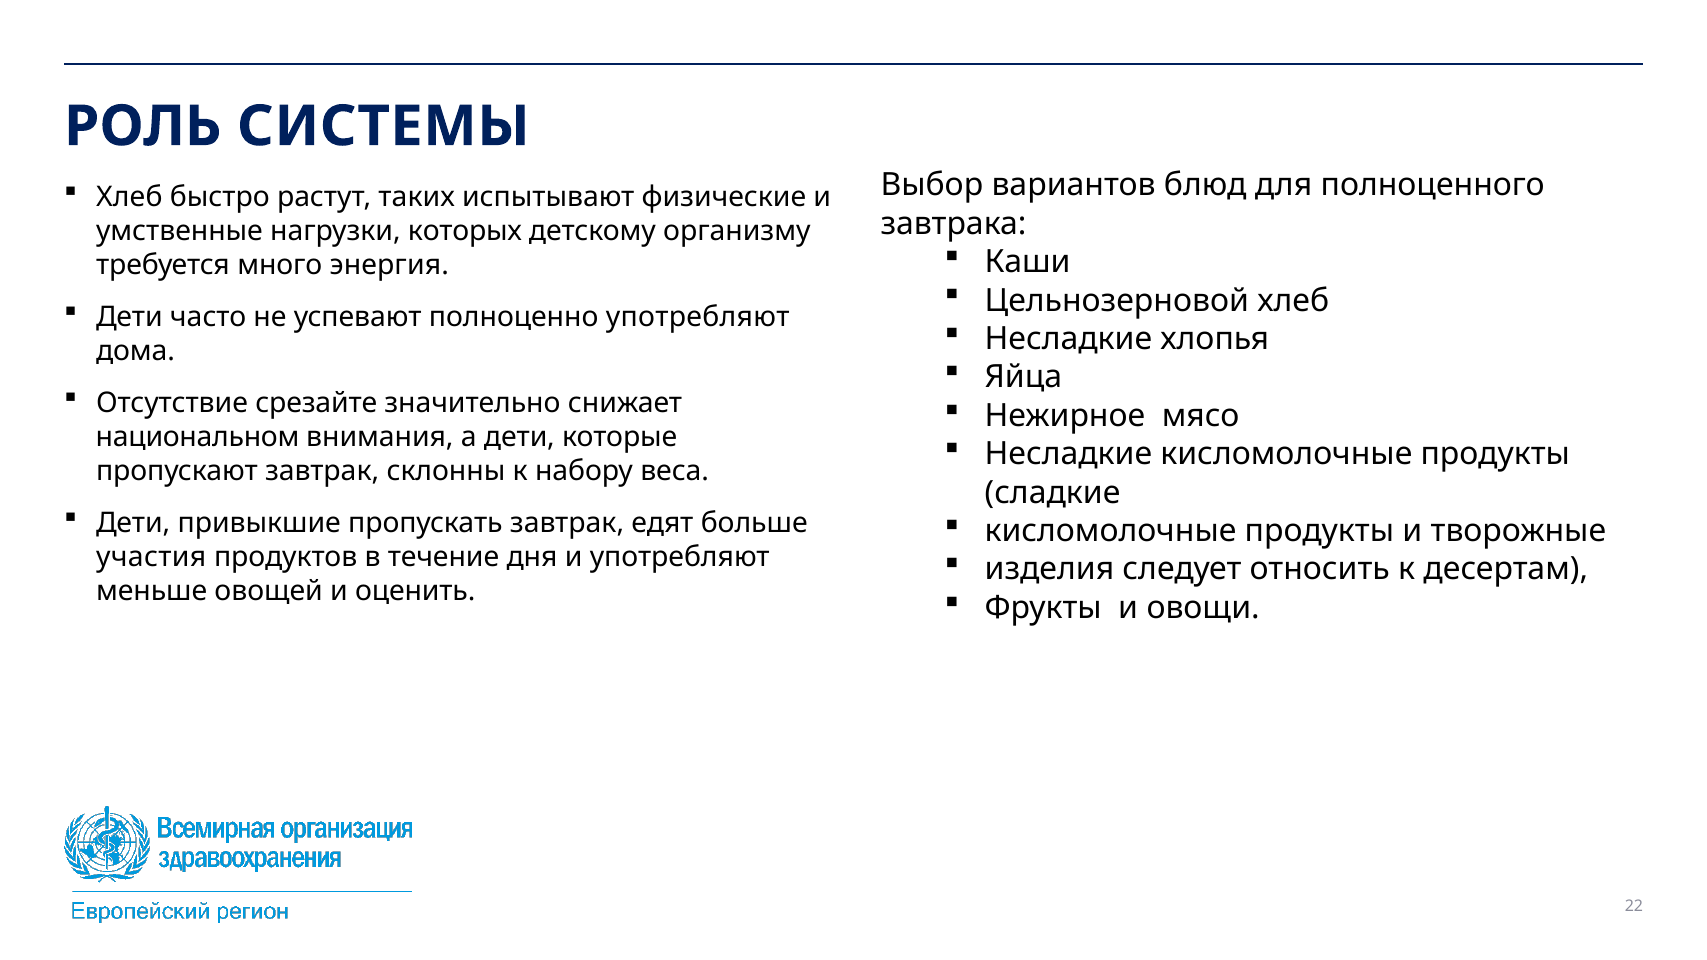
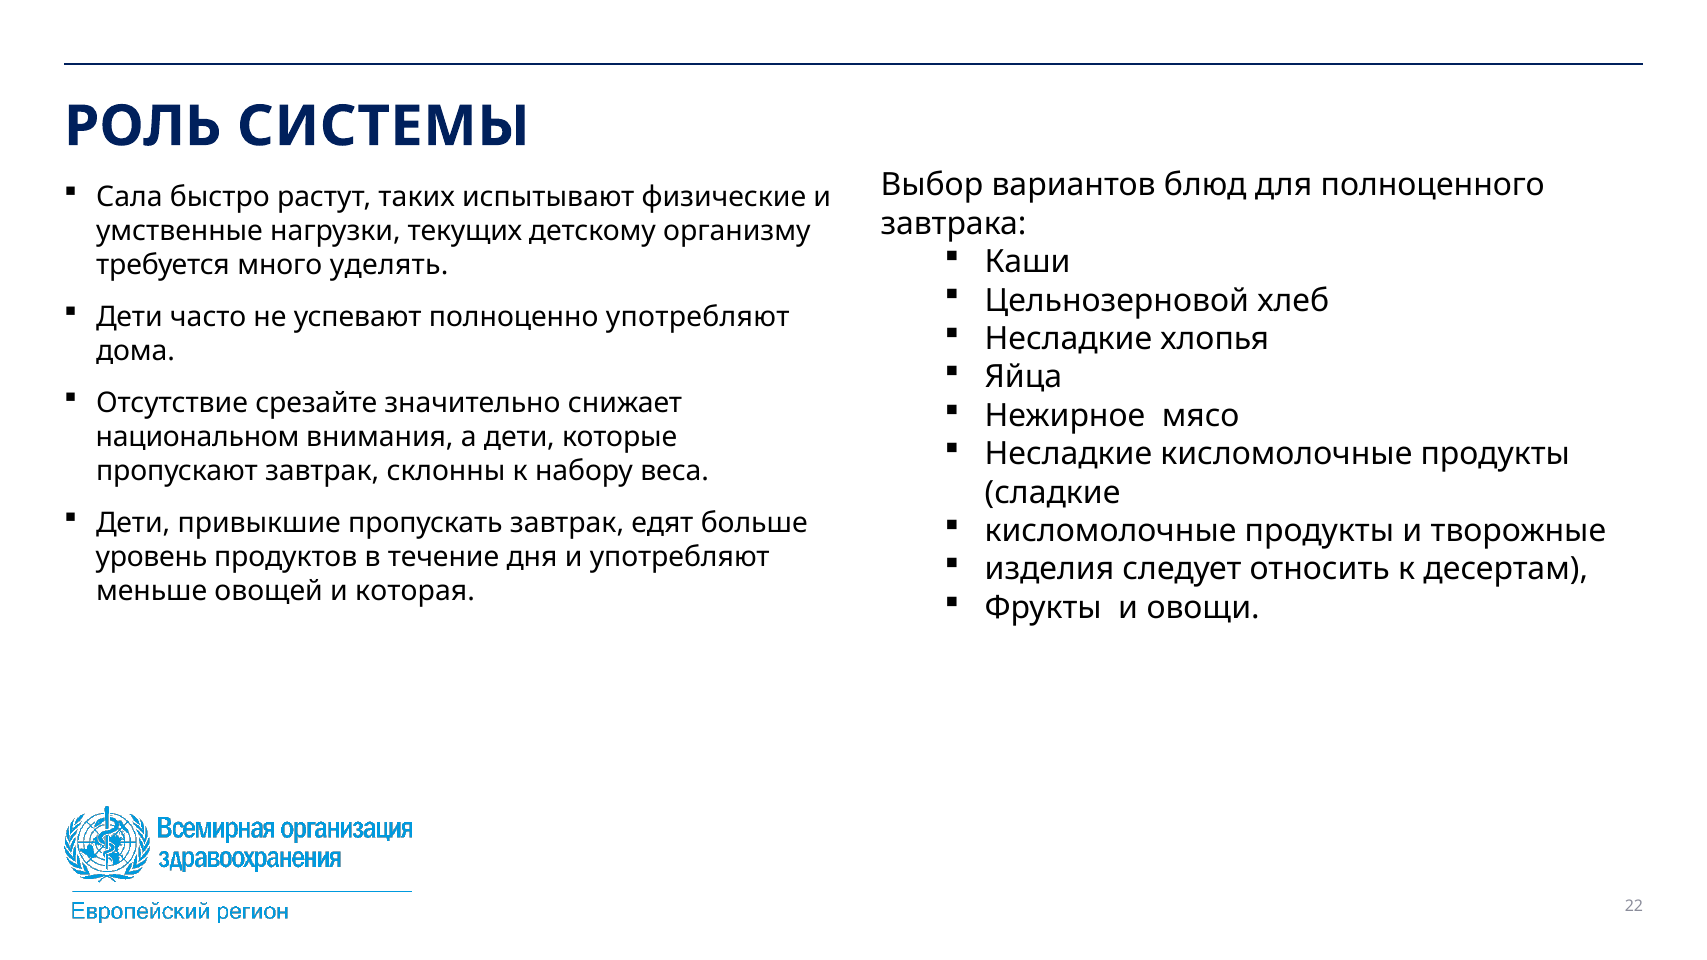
Хлеб at (129, 197): Хлеб -> Сала
которых: которых -> текущих
энергия: энергия -> уделять
участия: участия -> уровень
оценить: оценить -> которая
